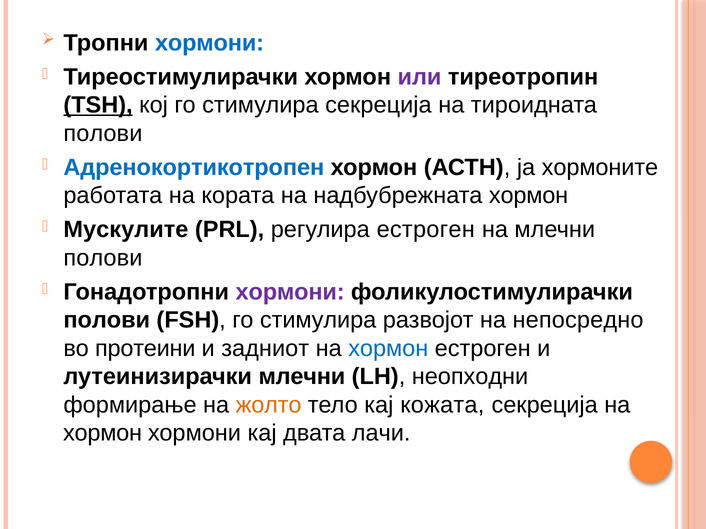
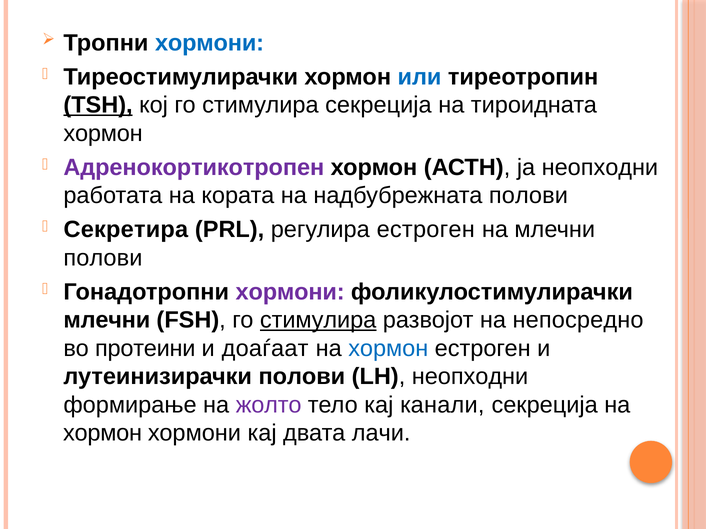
или colour: purple -> blue
полови at (103, 133): полови -> хормон
Адренокортикотропен colour: blue -> purple
ја хормоните: хормоните -> неопходни
надбубрежната хормон: хормон -> полови
Мускулите: Мускулите -> Секретира
полови at (107, 321): полови -> млечни
стимулира at (318, 321) underline: none -> present
задниот: задниот -> доаѓаат
лутеинизирачки млечни: млечни -> полови
жолто colour: orange -> purple
кожата: кожата -> канали
